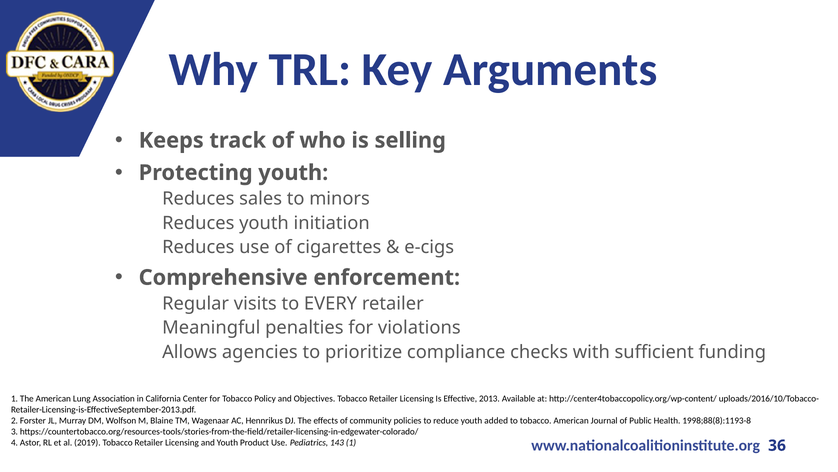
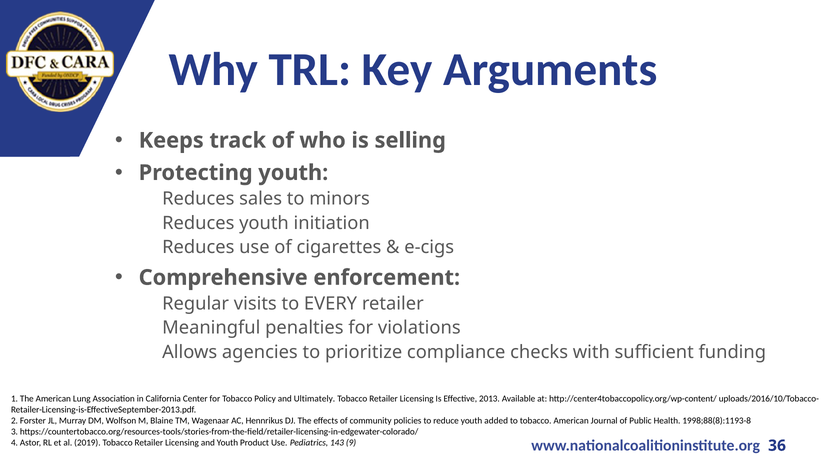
Objectives: Objectives -> Ultimately
143 1: 1 -> 9
